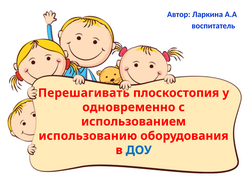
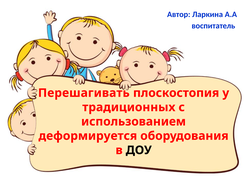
одновременно: одновременно -> традиционных
использованию: использованию -> деформируется
ДОУ colour: blue -> black
